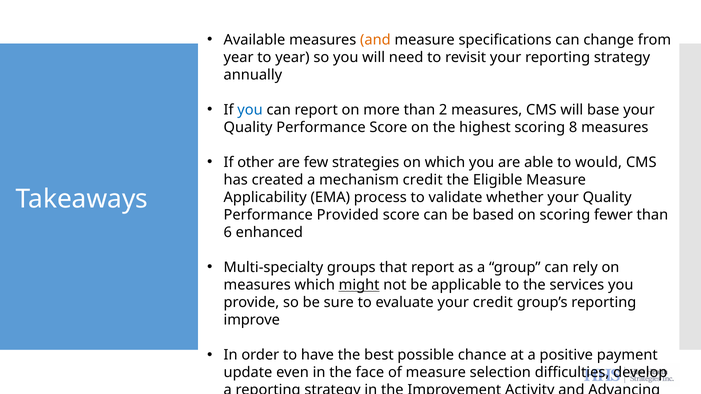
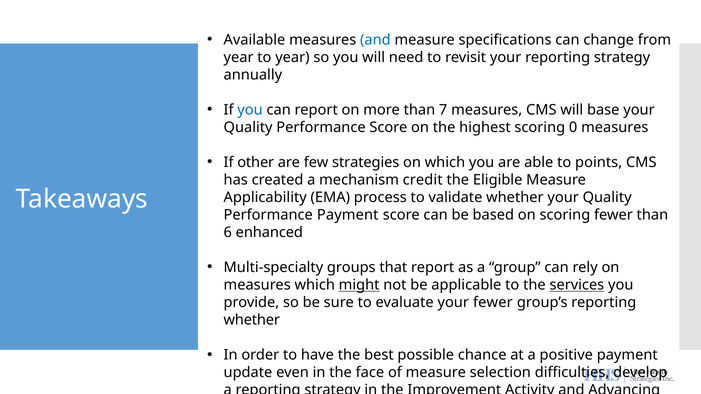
and at (375, 40) colour: orange -> blue
2: 2 -> 7
8: 8 -> 0
would: would -> points
Performance Provided: Provided -> Payment
services underline: none -> present
your credit: credit -> fewer
improve at (252, 320): improve -> whether
